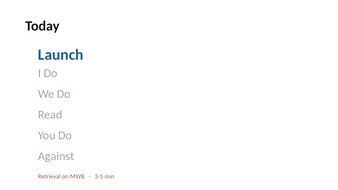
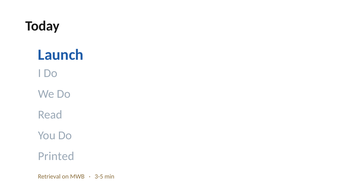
Against: Against -> Printed
